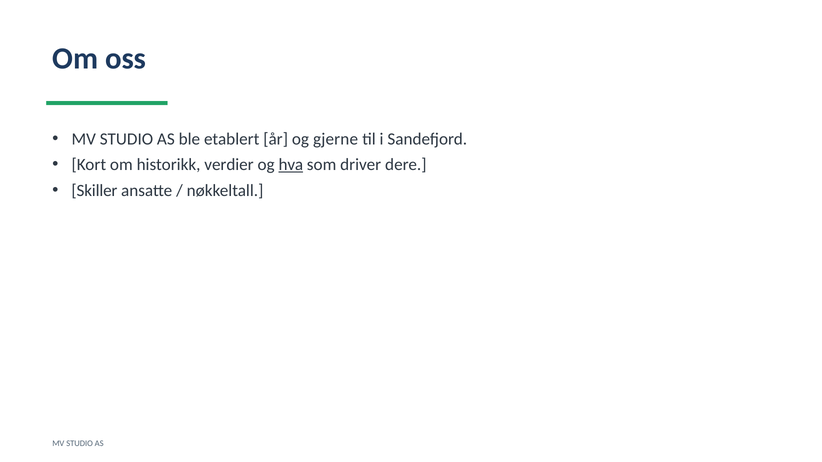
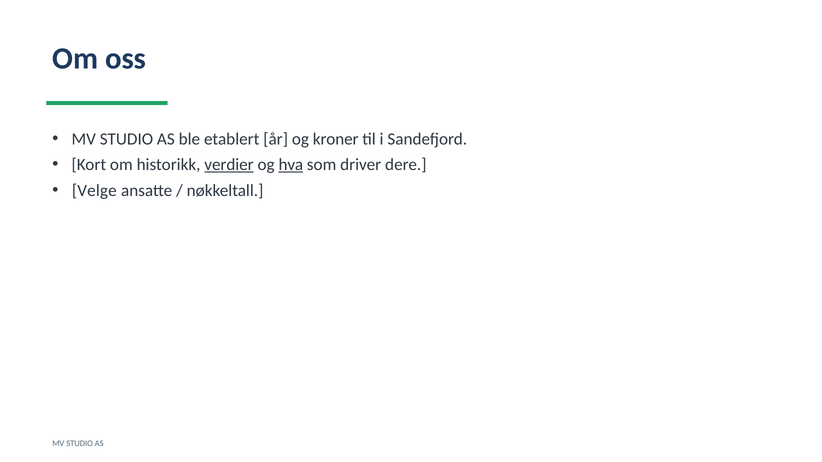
gjerne: gjerne -> kroner
verdier underline: none -> present
Skiller: Skiller -> Velge
